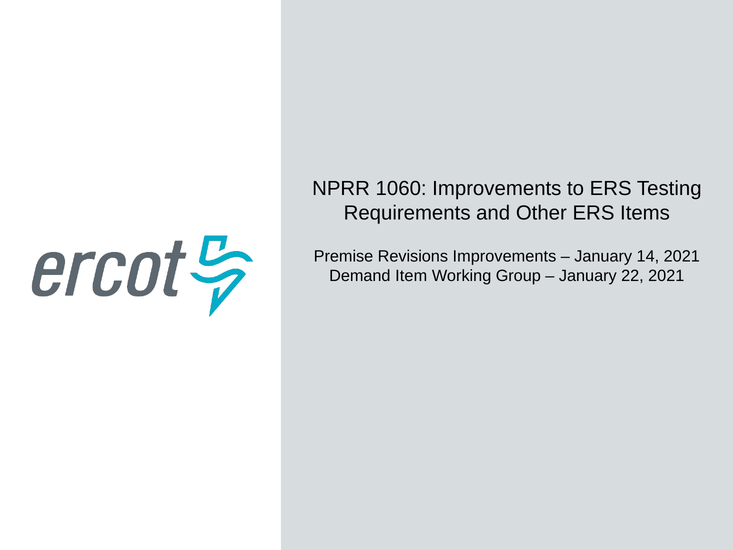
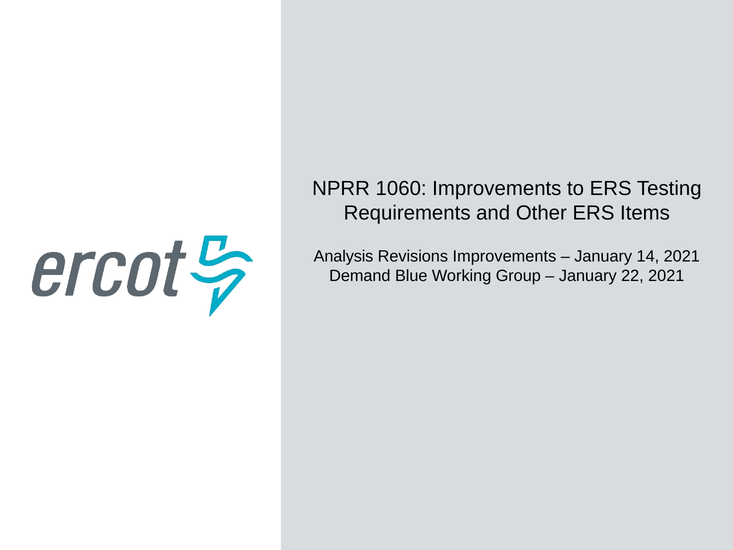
Premise: Premise -> Analysis
Item: Item -> Blue
